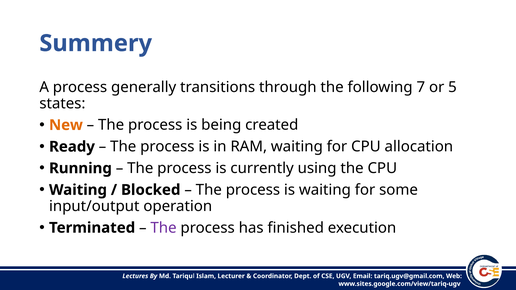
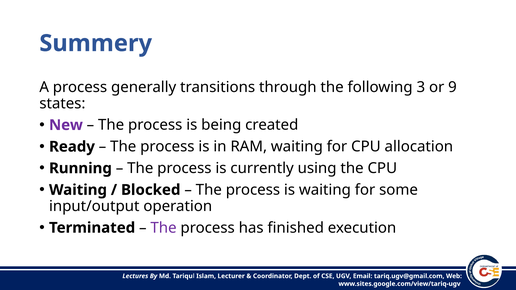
7: 7 -> 3
5: 5 -> 9
New colour: orange -> purple
